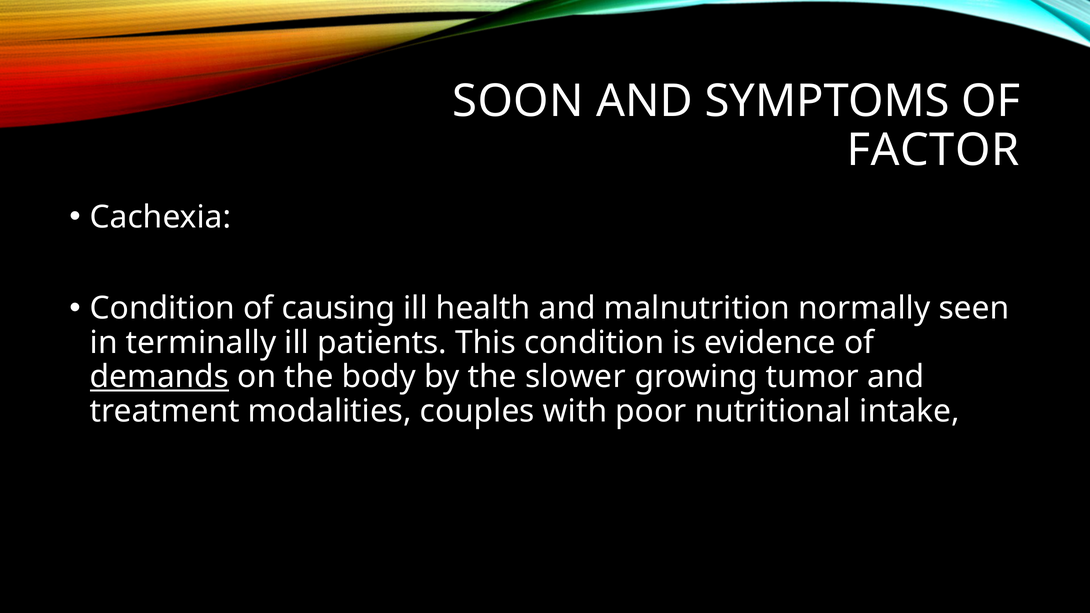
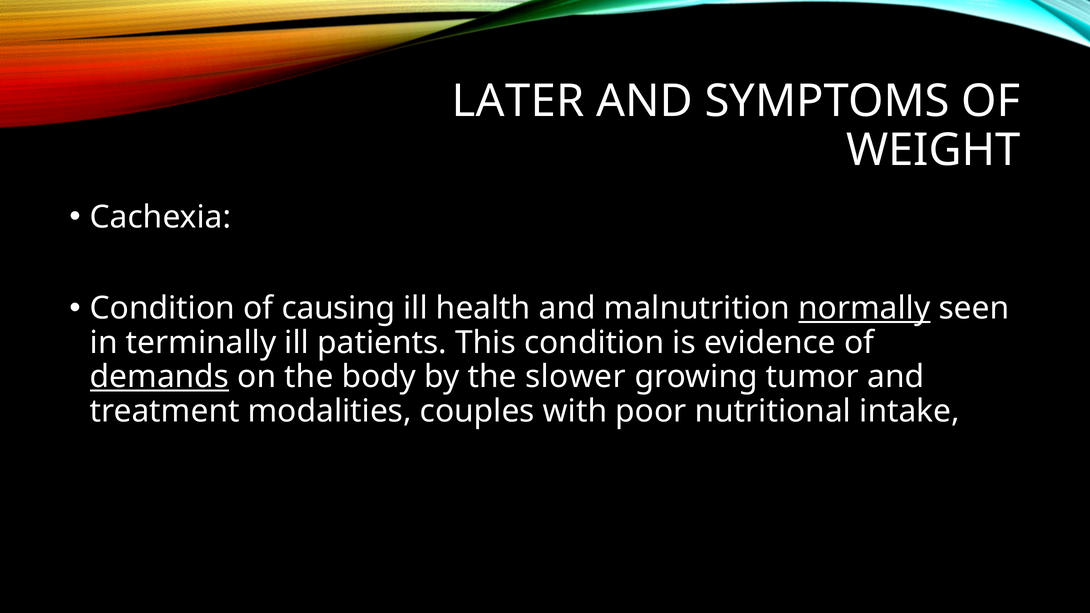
SOON: SOON -> LATER
FACTOR: FACTOR -> WEIGHT
normally underline: none -> present
